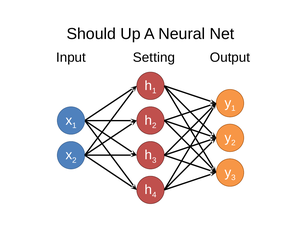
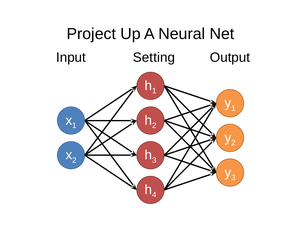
Should: Should -> Project
